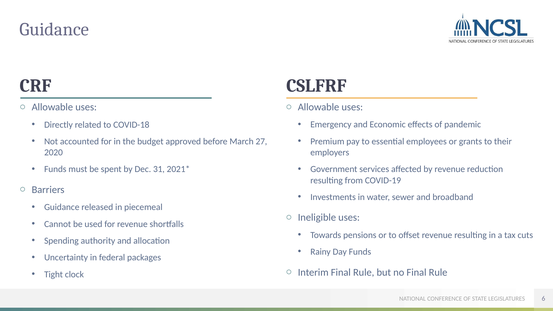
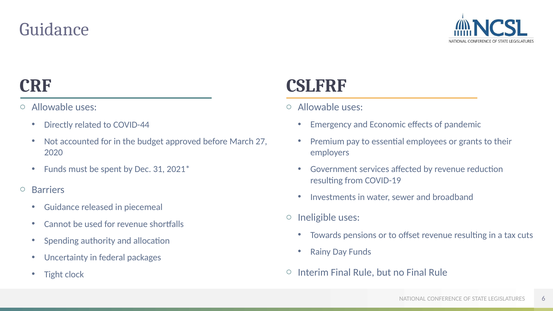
COVID-18: COVID-18 -> COVID-44
